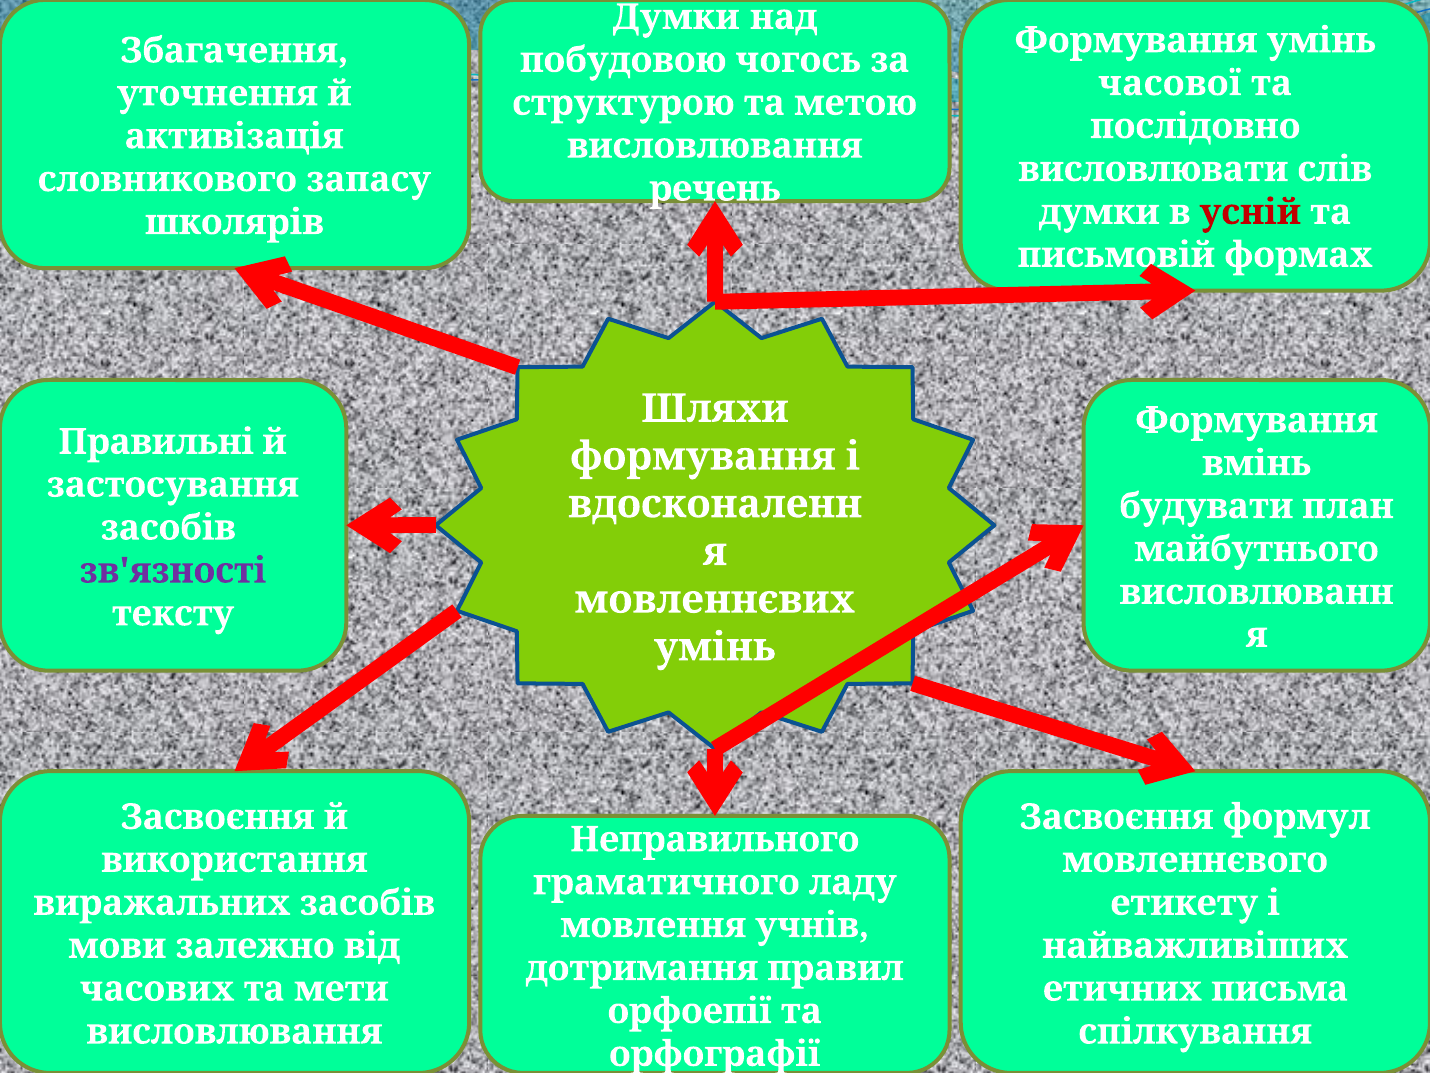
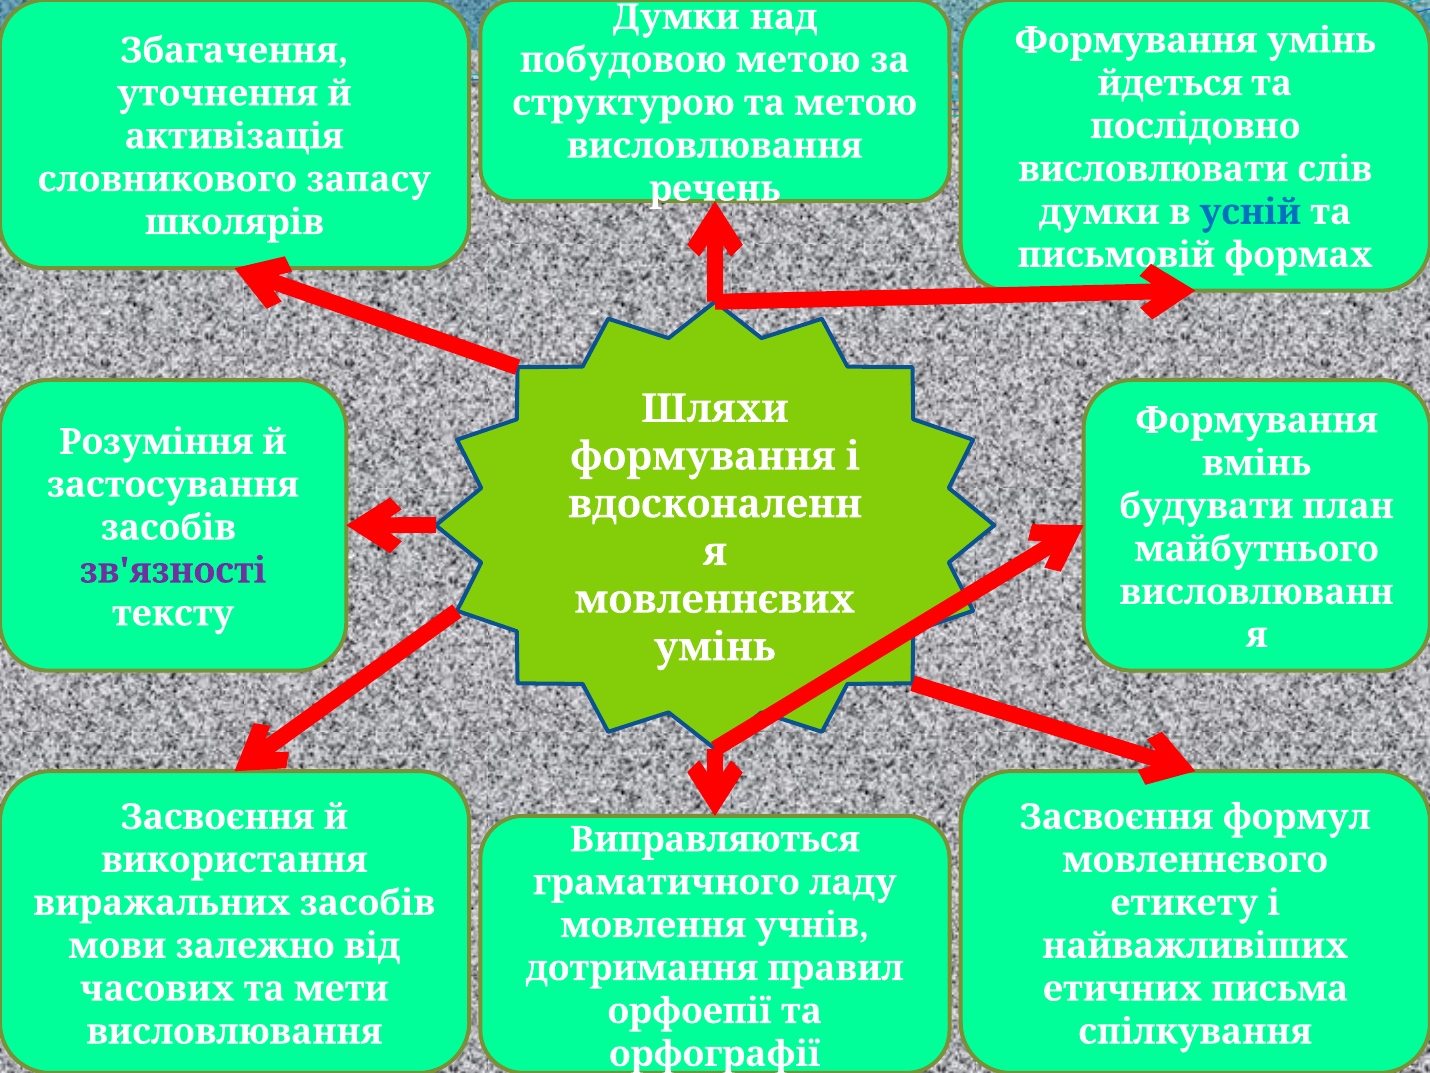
побудовою чогось: чогось -> метою
часової: часової -> йдеться
усній colour: red -> blue
Правильні: Правильні -> Розуміння
Неправильного: Неправильного -> Виправляються
